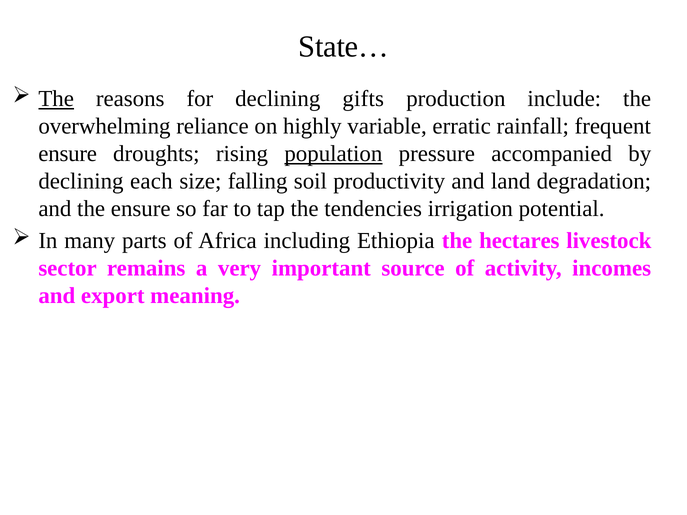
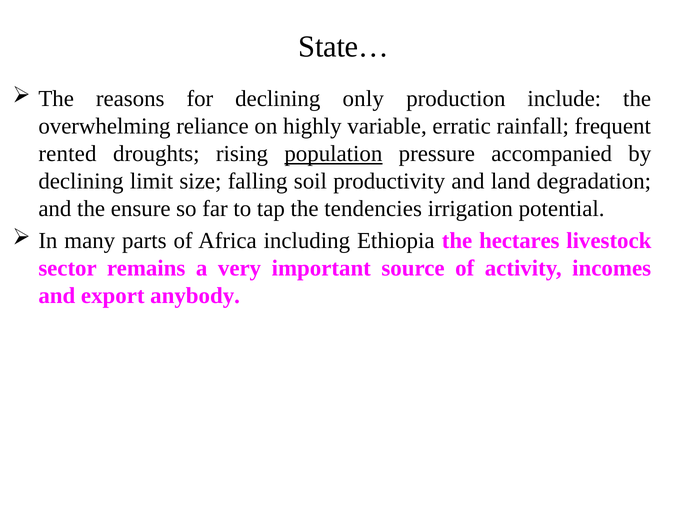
The at (56, 99) underline: present -> none
gifts: gifts -> only
ensure at (68, 154): ensure -> rented
each: each -> limit
meaning: meaning -> anybody
